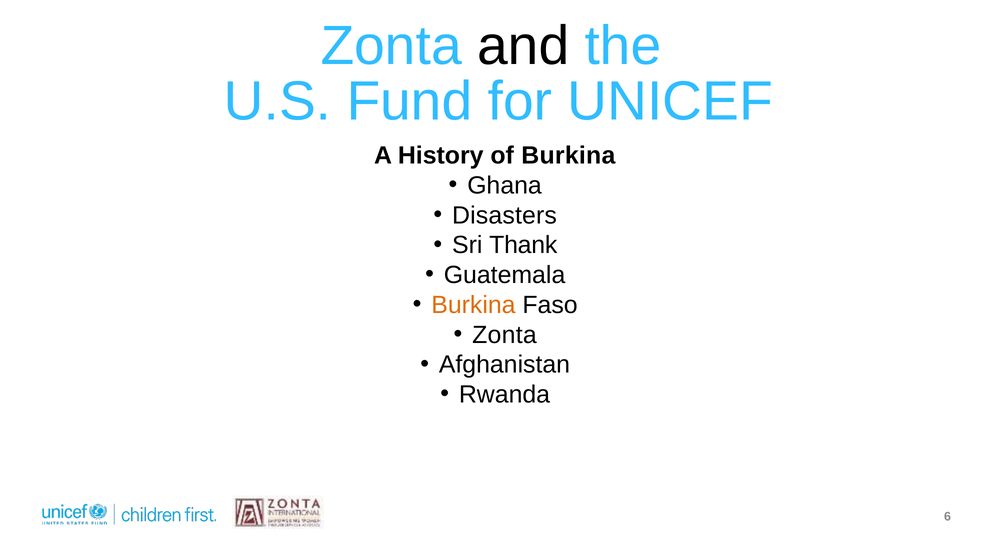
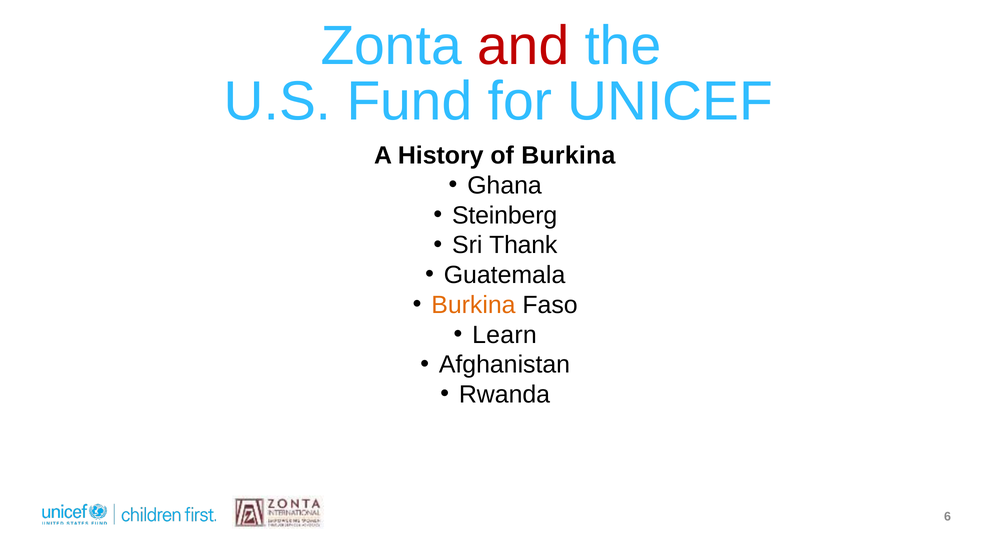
and colour: black -> red
Disasters: Disasters -> Steinberg
Zonta at (504, 335): Zonta -> Learn
